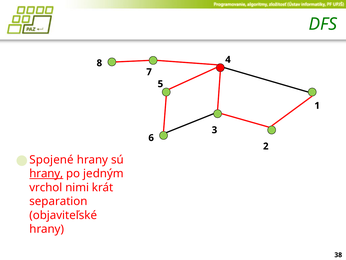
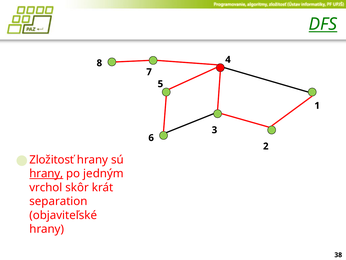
DFS underline: none -> present
Spojené: Spojené -> Zložitosť
nimi: nimi -> skôr
